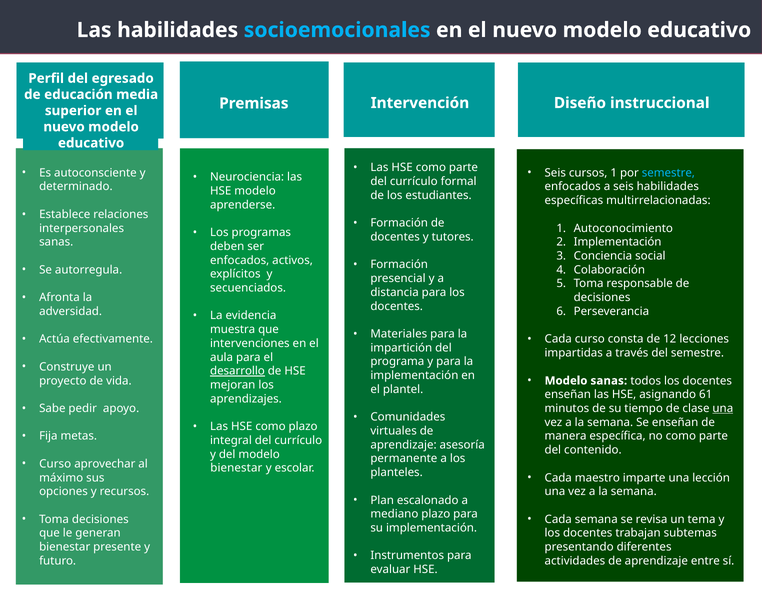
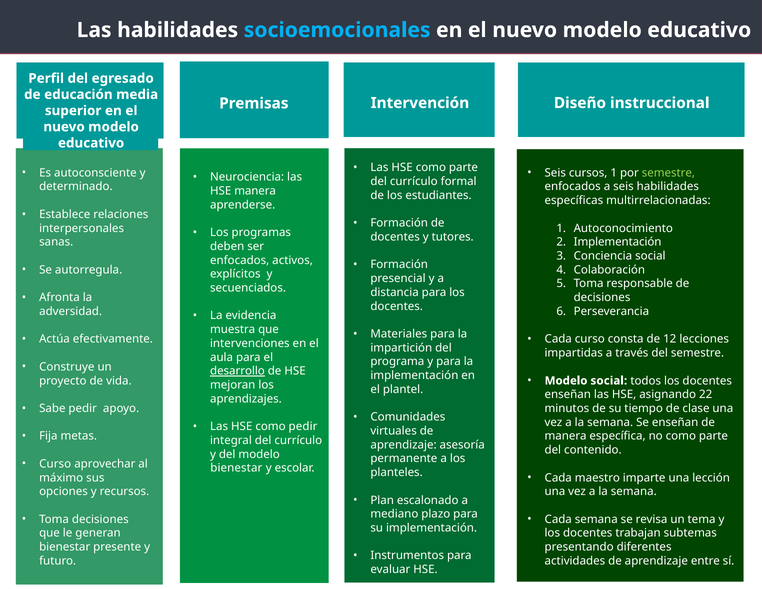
semestre at (668, 173) colour: light blue -> light green
HSE modelo: modelo -> manera
Modelo sanas: sanas -> social
61: 61 -> 22
una at (723, 408) underline: present -> none
como plazo: plazo -> pedir
